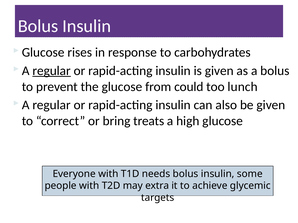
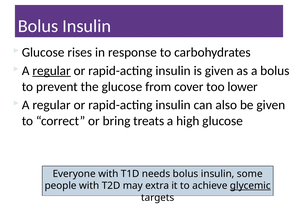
could: could -> cover
lunch: lunch -> lower
glycemic underline: none -> present
